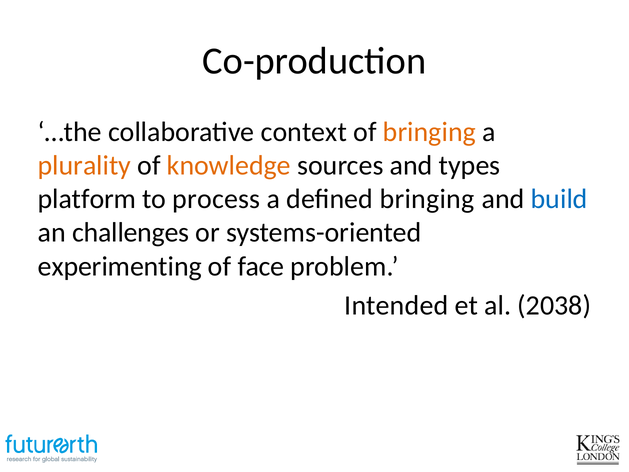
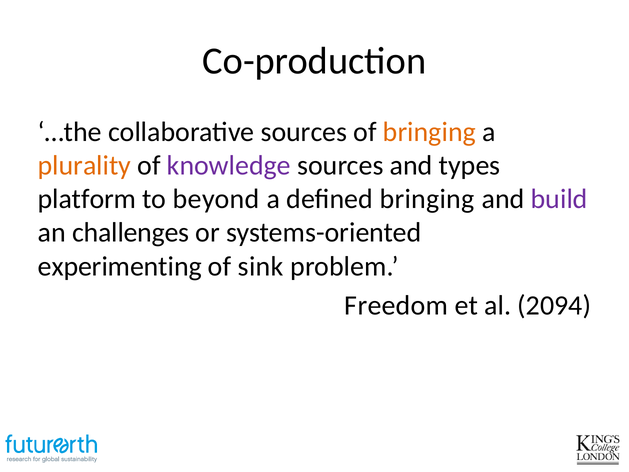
collaborative context: context -> sources
knowledge colour: orange -> purple
process: process -> beyond
build colour: blue -> purple
face: face -> sink
Intended: Intended -> Freedom
2038: 2038 -> 2094
